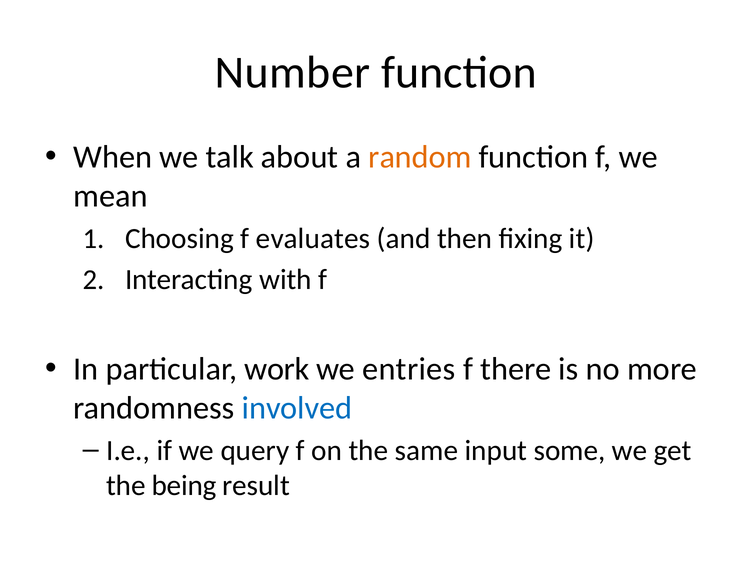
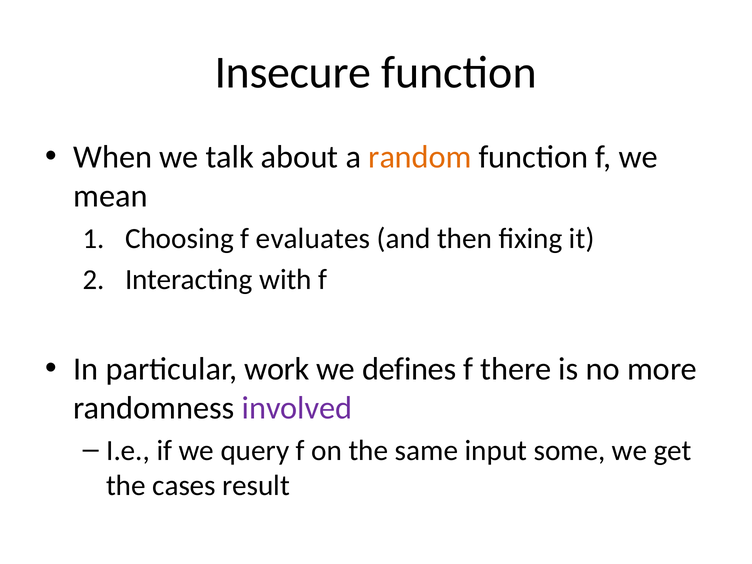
Number: Number -> Insecure
entries: entries -> defines
involved colour: blue -> purple
being: being -> cases
